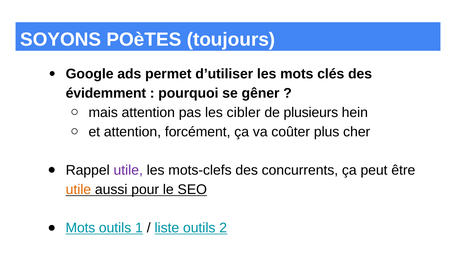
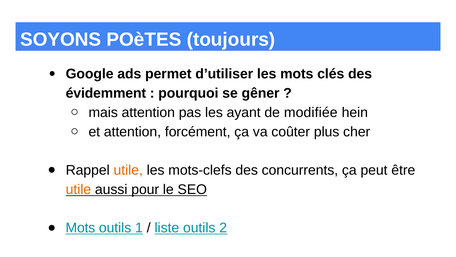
cibler: cibler -> ayant
plusieurs: plusieurs -> modifiée
utile at (128, 170) colour: purple -> orange
